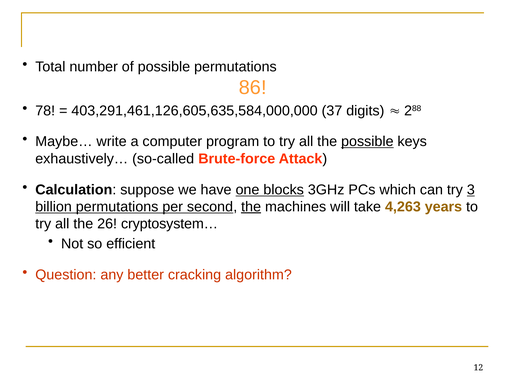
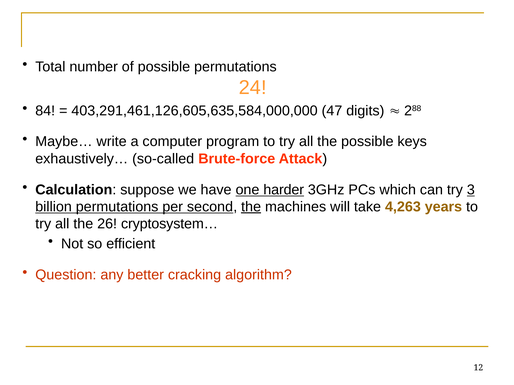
86: 86 -> 24
78: 78 -> 84
37: 37 -> 47
possible at (367, 142) underline: present -> none
blocks: blocks -> harder
